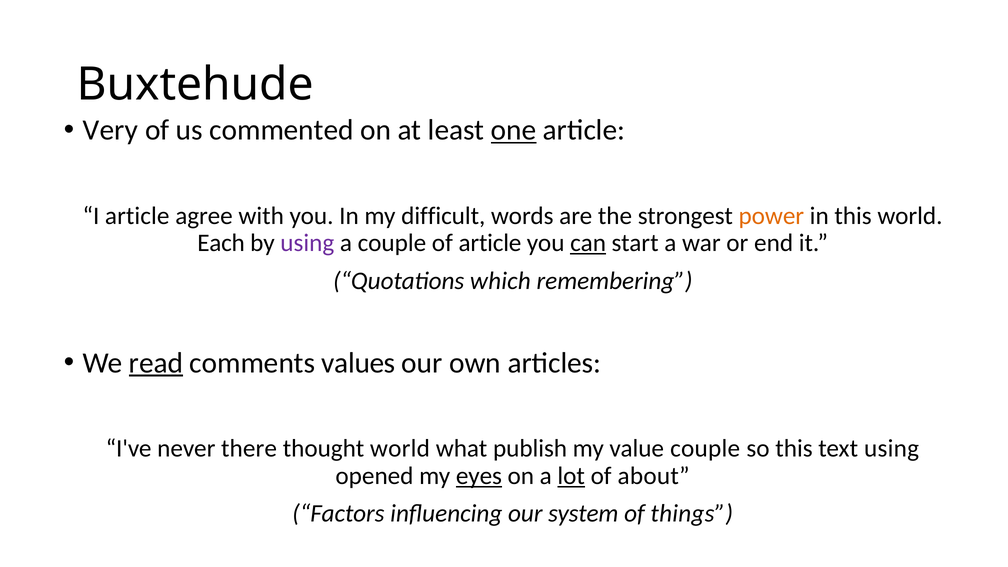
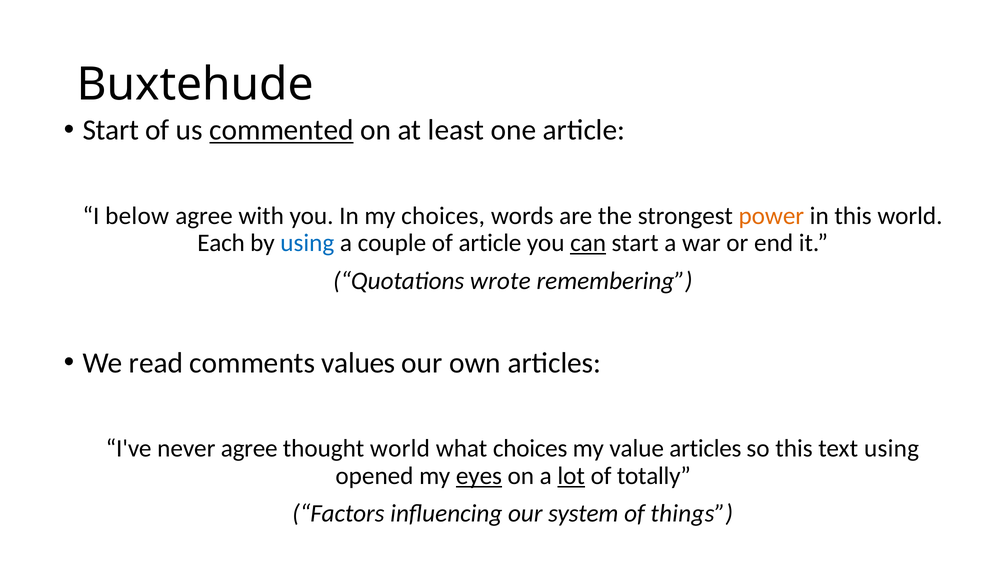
Very at (110, 130): Very -> Start
commented underline: none -> present
one underline: present -> none
I article: article -> below
my difficult: difficult -> choices
using at (307, 243) colour: purple -> blue
which: which -> wrote
read underline: present -> none
never there: there -> agree
what publish: publish -> choices
value couple: couple -> articles
about: about -> totally
